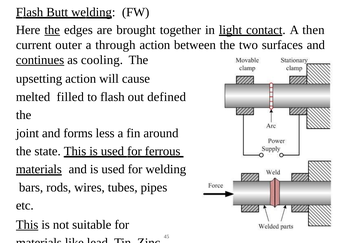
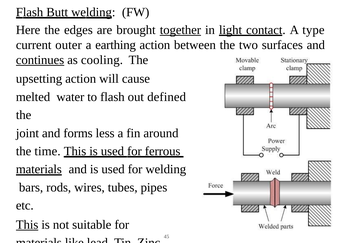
the at (52, 30) underline: present -> none
together underline: none -> present
then: then -> type
through: through -> earthing
filled: filled -> water
state: state -> time
